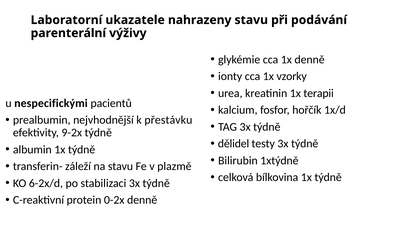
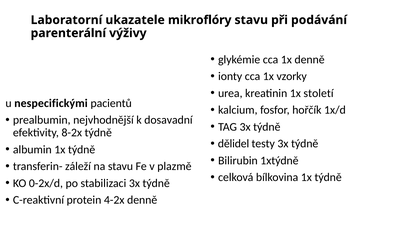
nahrazeny: nahrazeny -> mikroflóry
terapii: terapii -> století
přestávku: přestávku -> dosavadní
9-2x: 9-2x -> 8-2x
6-2x/d: 6-2x/d -> 0-2x/d
0-2x: 0-2x -> 4-2x
